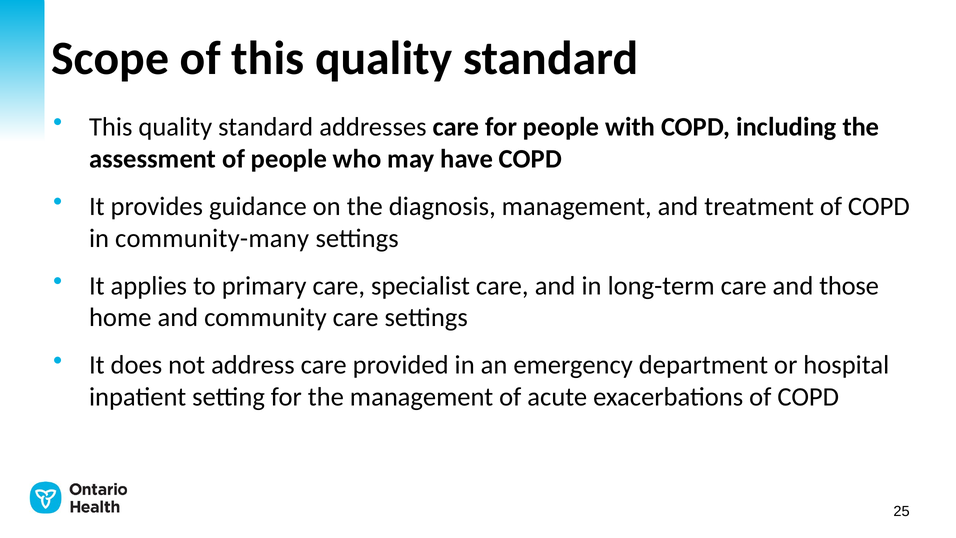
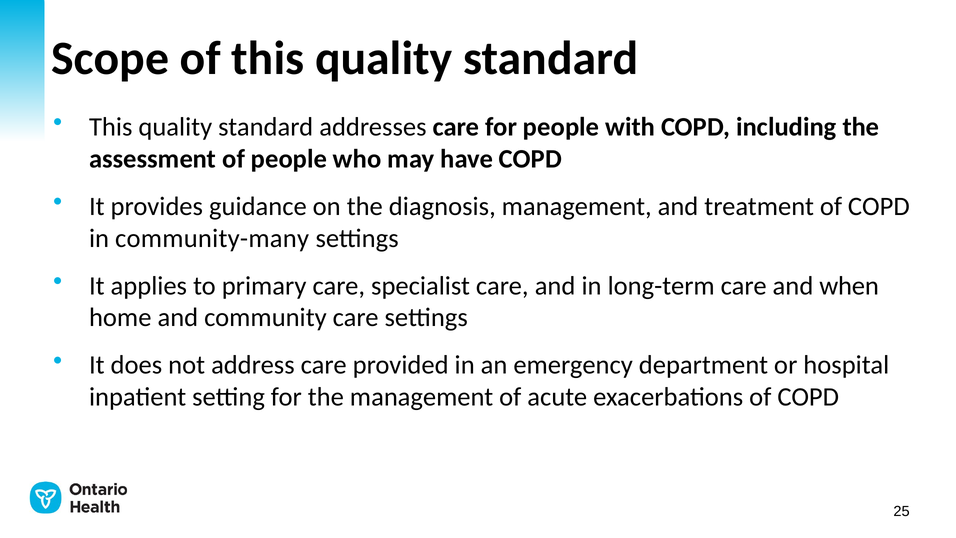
those: those -> when
